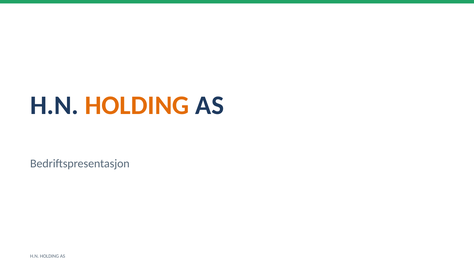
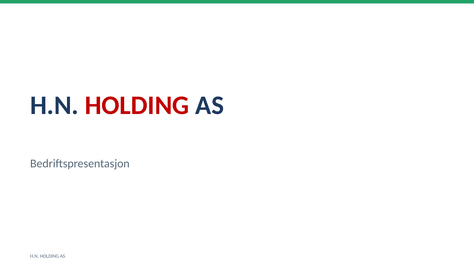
HOLDING at (137, 105) colour: orange -> red
